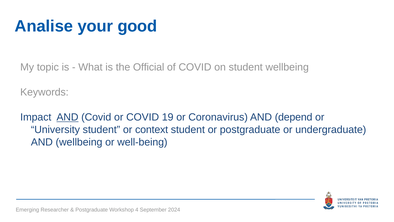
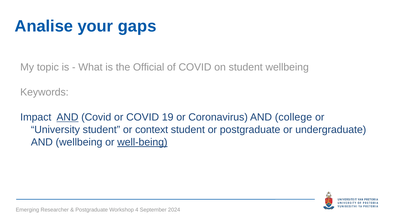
good: good -> gaps
depend: depend -> college
well-being underline: none -> present
